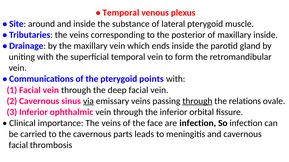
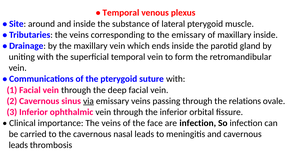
the posterior: posterior -> emissary
points: points -> suture
through at (197, 101) underline: present -> none
parts: parts -> nasal
facial at (18, 146): facial -> leads
